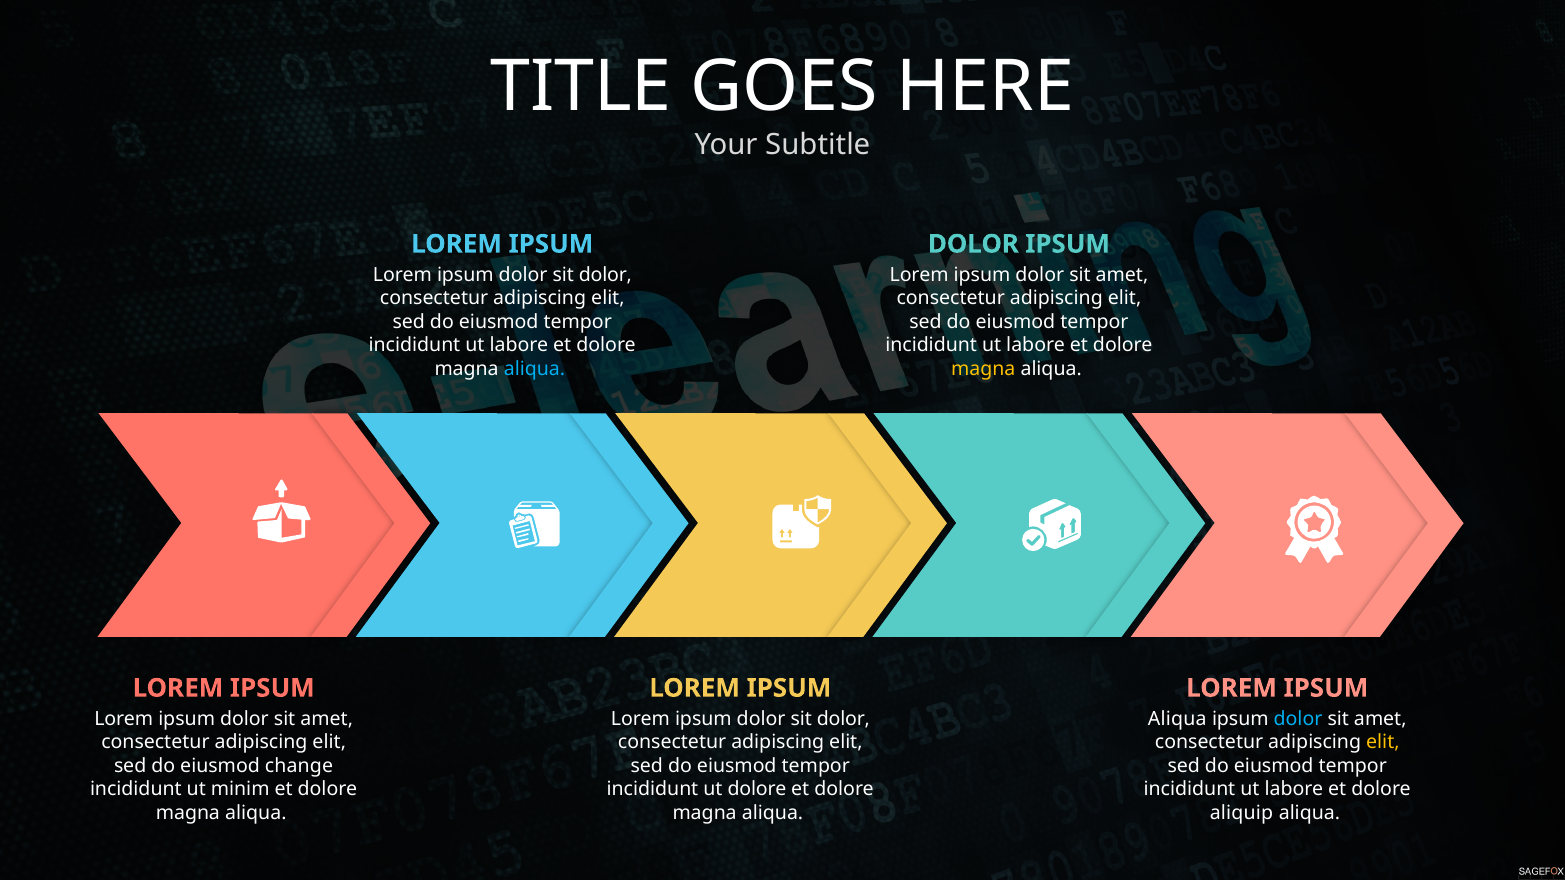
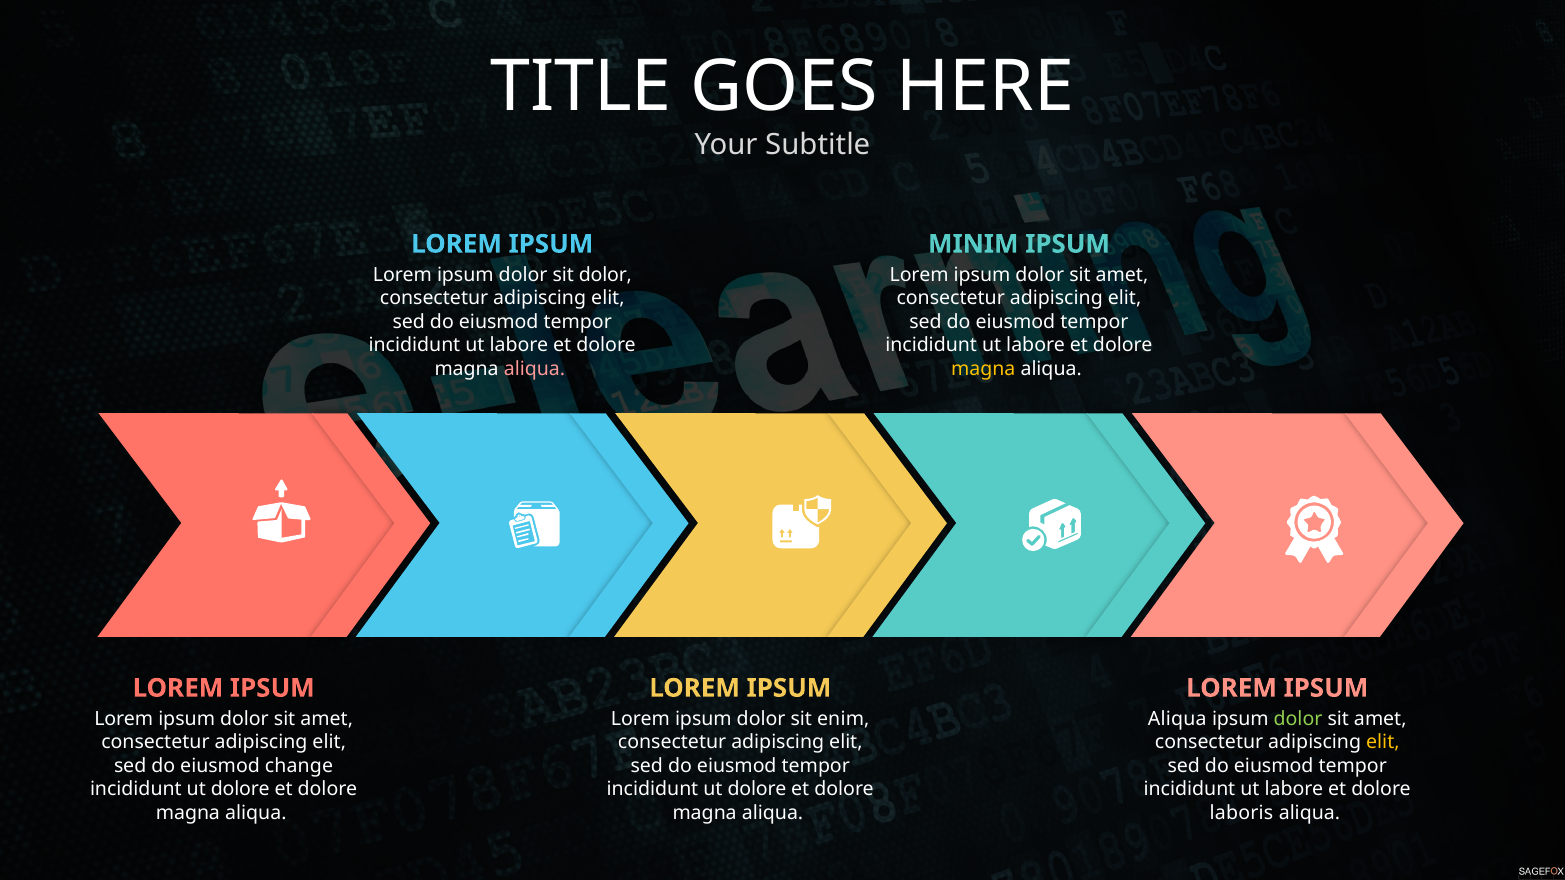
DOLOR at (973, 244): DOLOR -> MINIM
aliqua at (535, 369) colour: light blue -> pink
dolor at (843, 719): dolor -> enim
dolor at (1298, 719) colour: light blue -> light green
minim at (240, 790): minim -> dolore
aliquip: aliquip -> laboris
